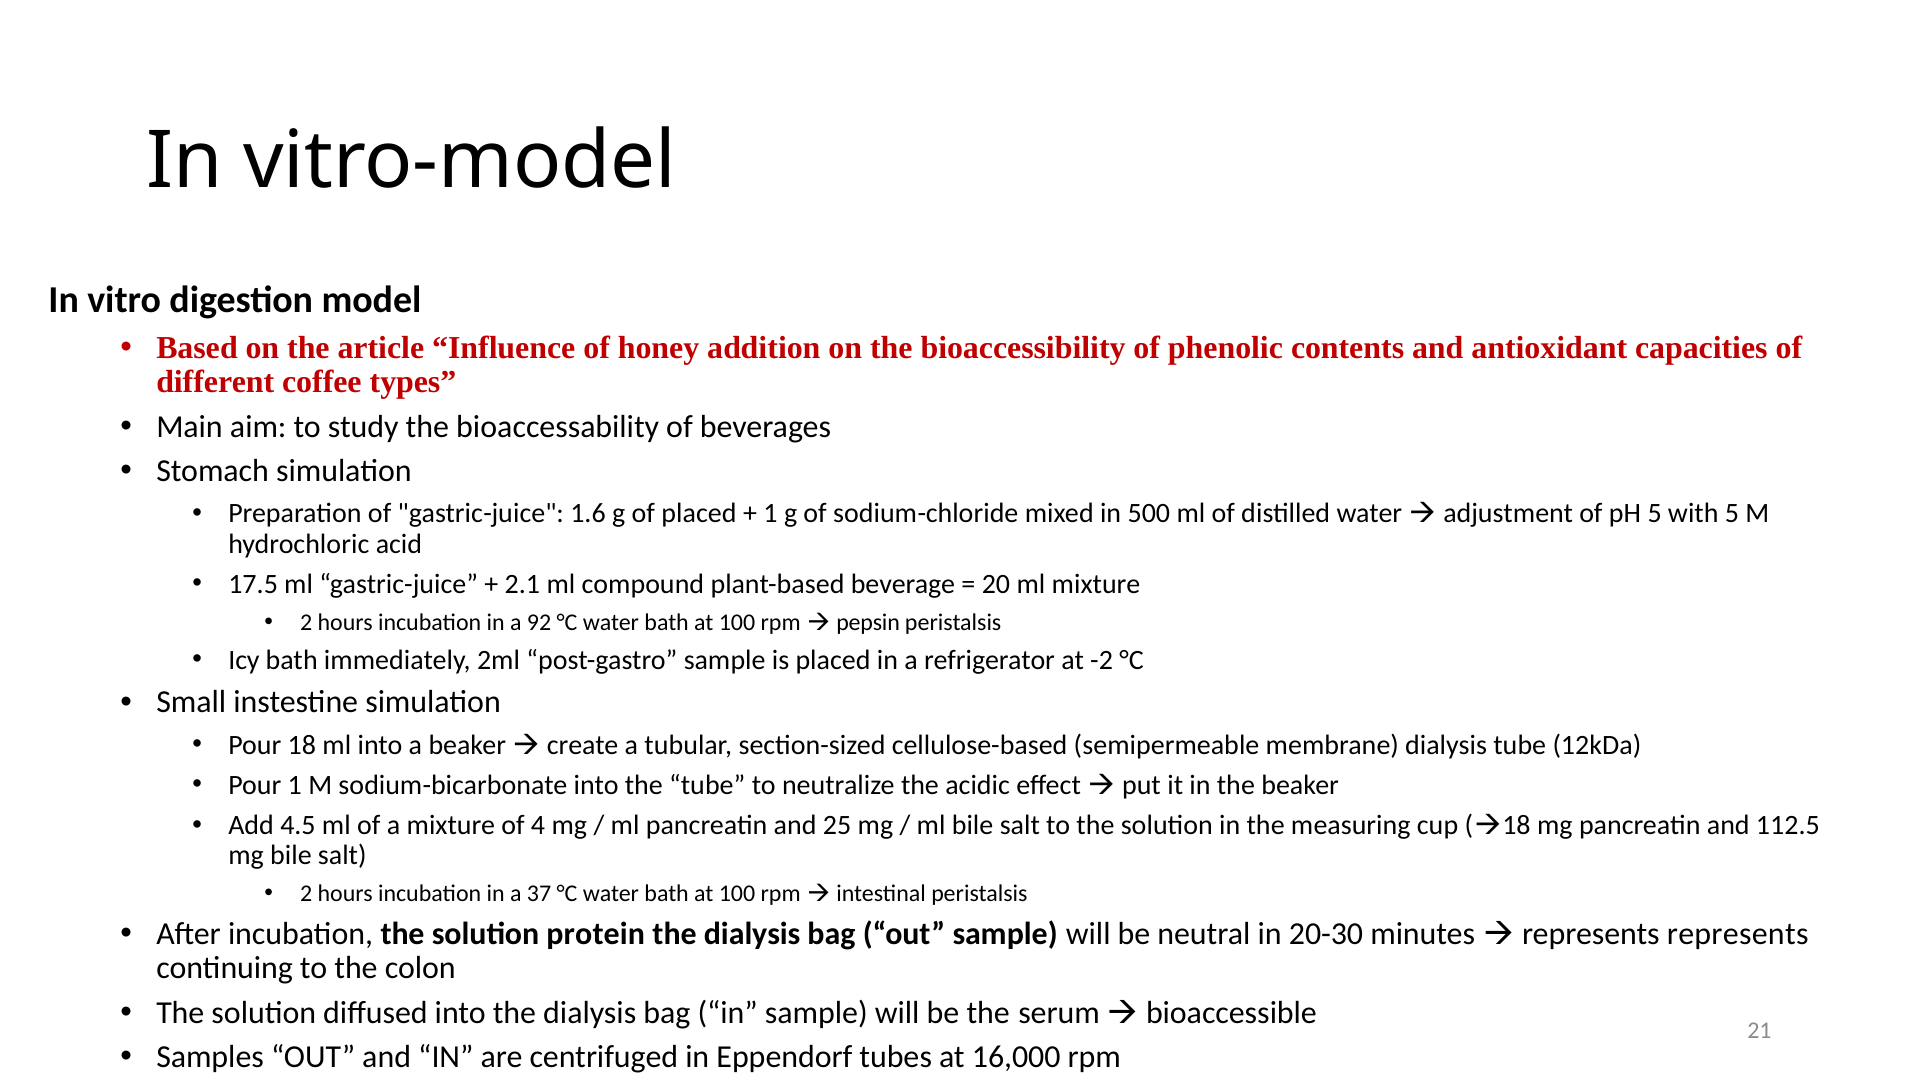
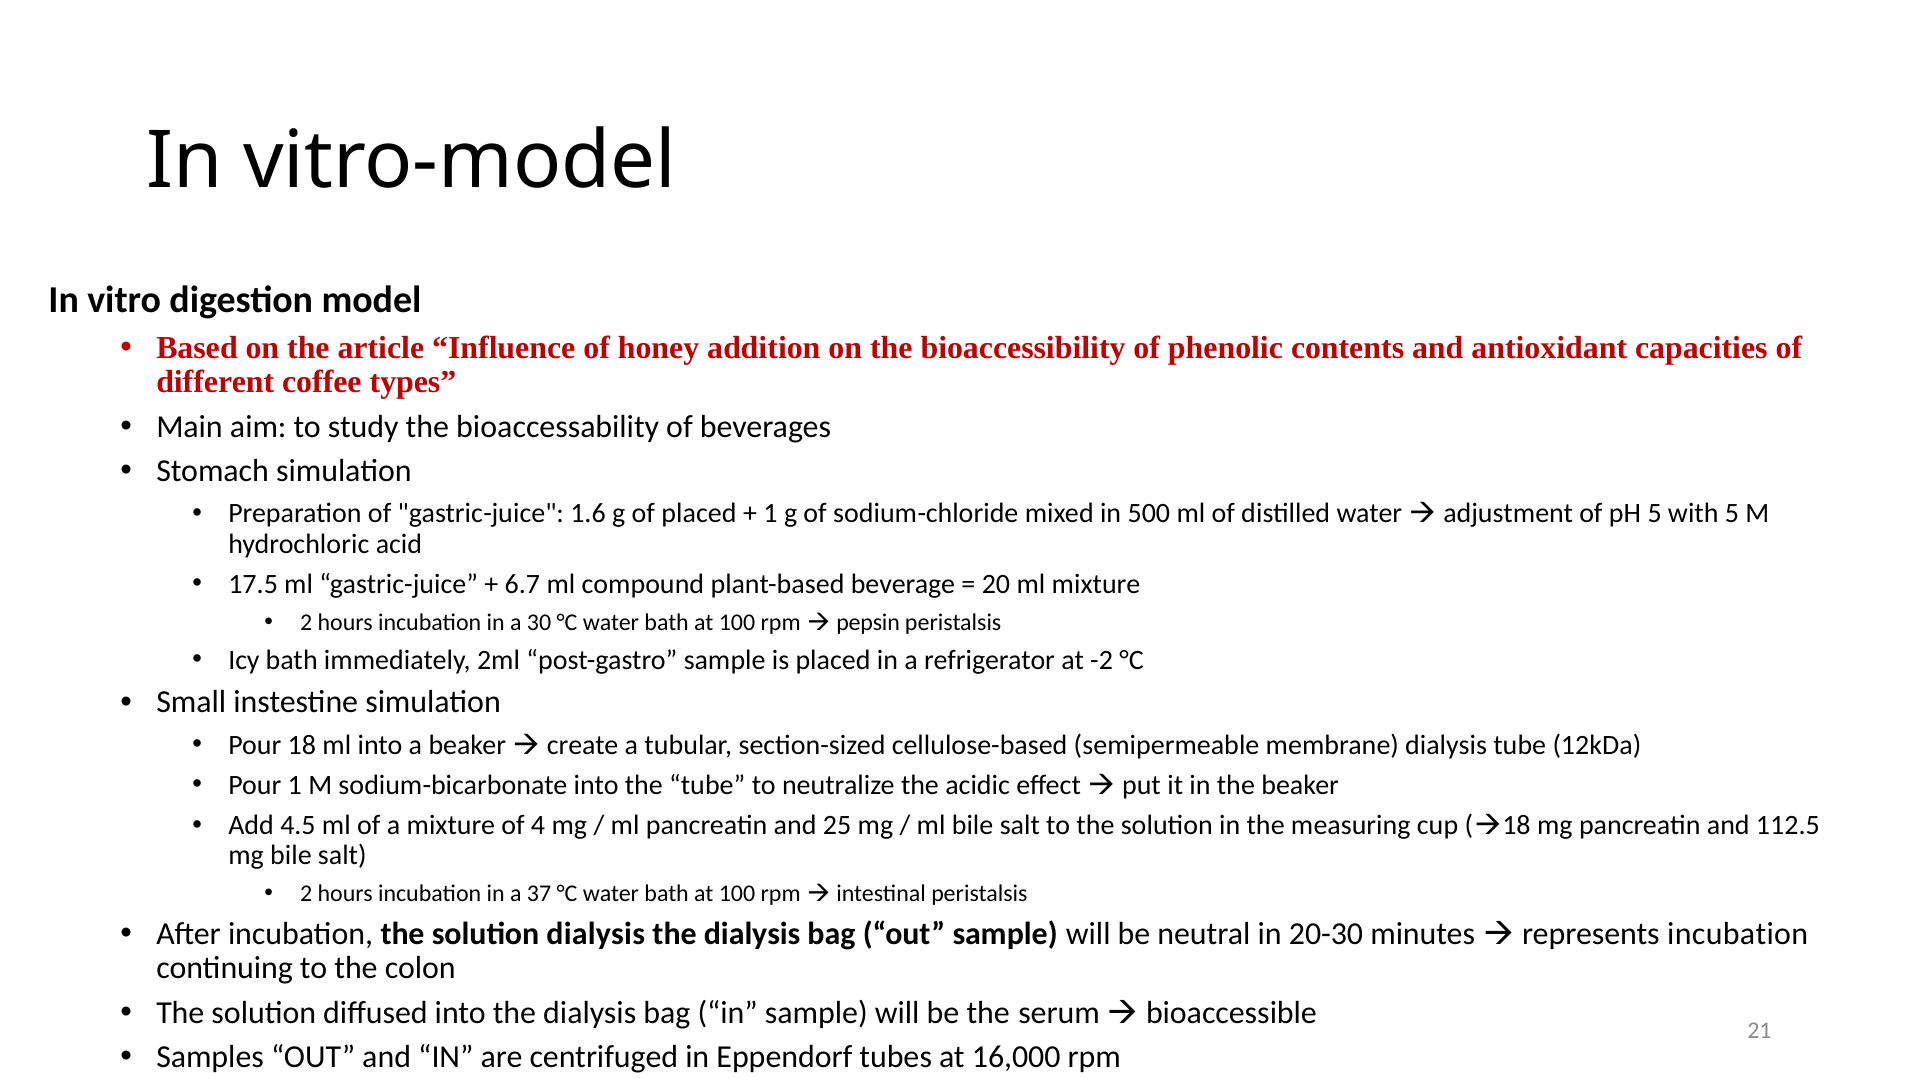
2.1: 2.1 -> 6.7
92: 92 -> 30
solution protein: protein -> dialysis
represents represents: represents -> incubation
